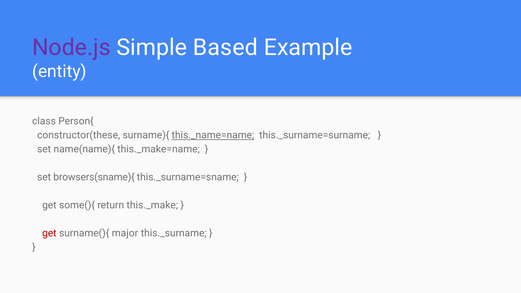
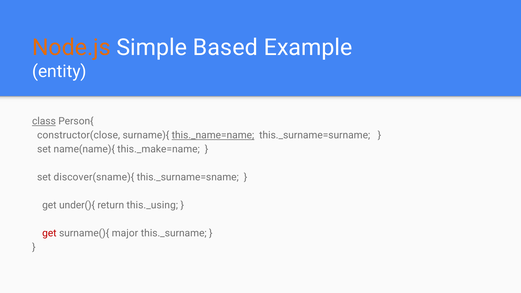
Node.js colour: purple -> orange
class underline: none -> present
constructor(these: constructor(these -> constructor(close
browsers(sname){: browsers(sname){ -> discover(sname){
some(){: some(){ -> under(){
this._make: this._make -> this._using
